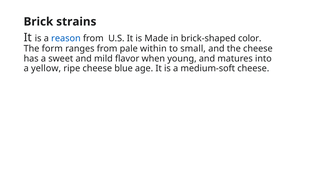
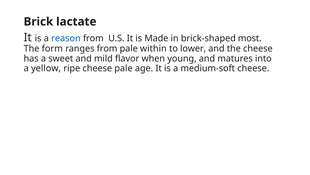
strains: strains -> lactate
color: color -> most
small: small -> lower
cheese blue: blue -> pale
